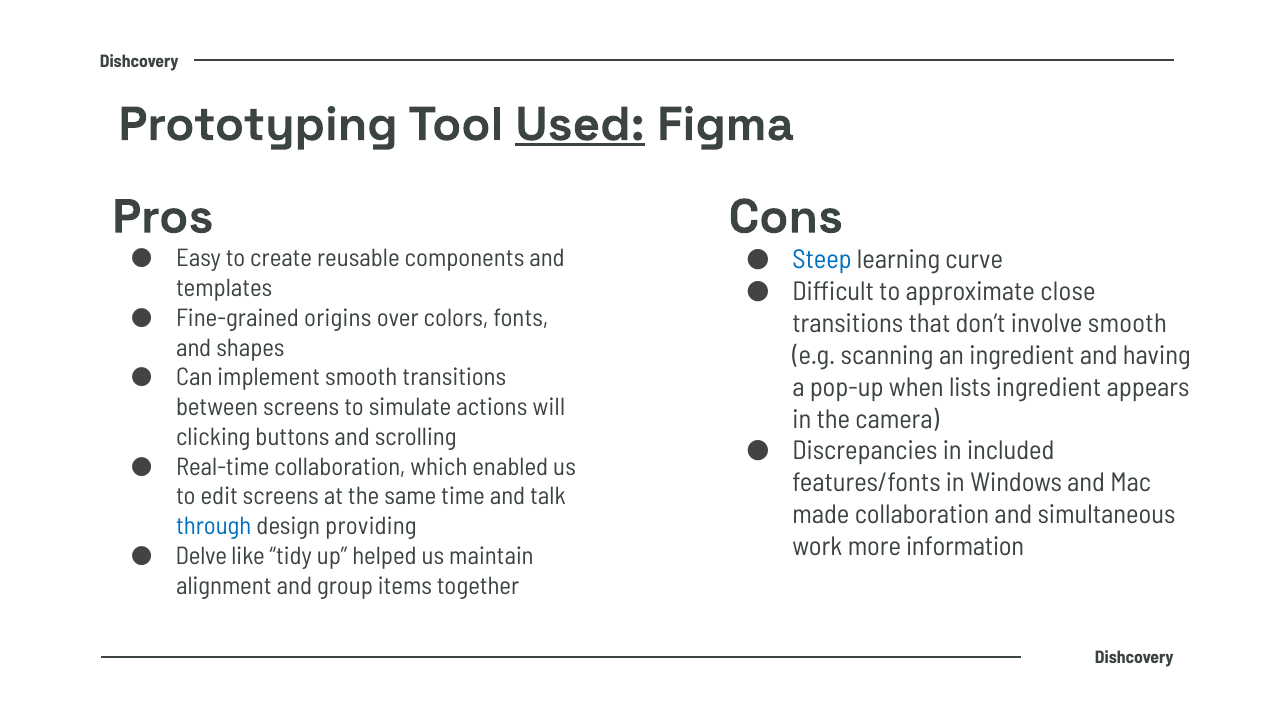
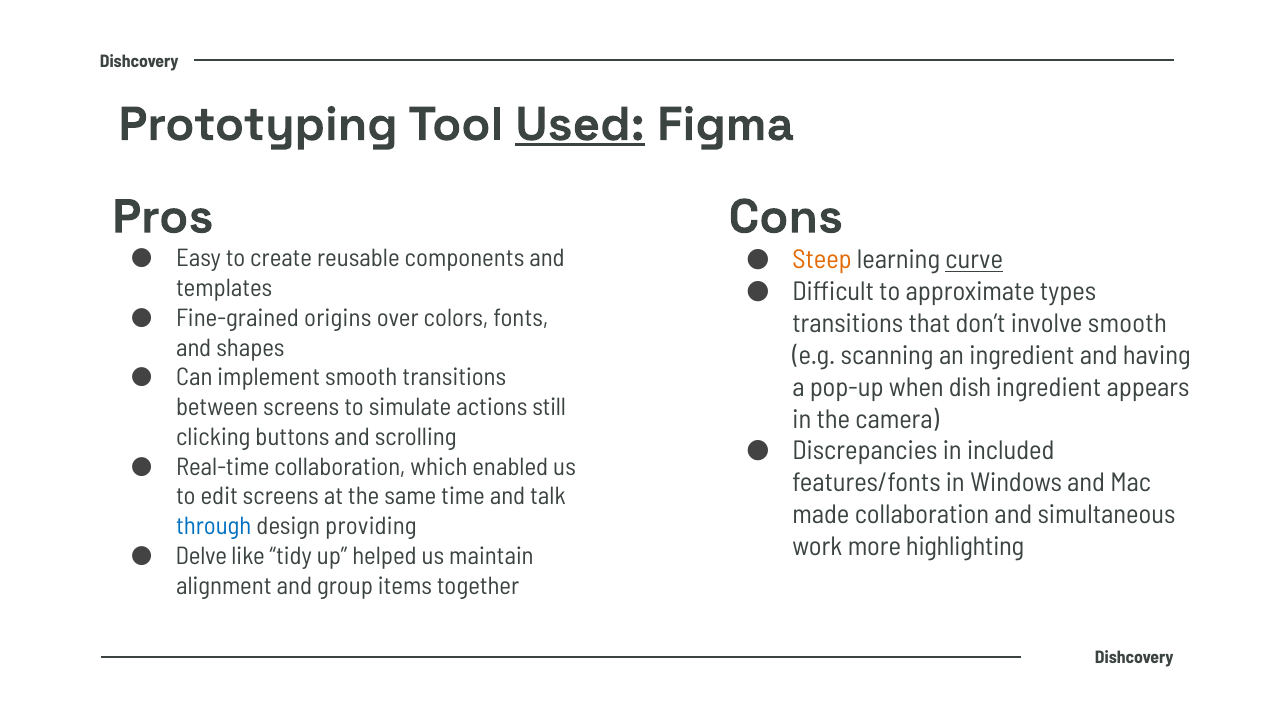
Steep colour: blue -> orange
curve underline: none -> present
close: close -> types
lists: lists -> dish
will: will -> still
information: information -> highlighting
